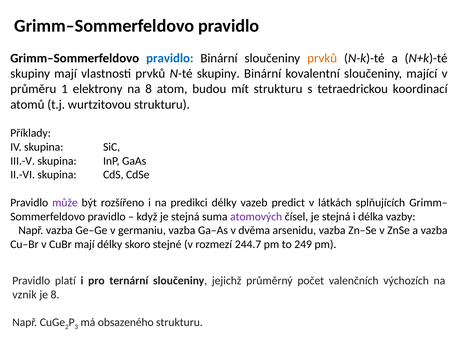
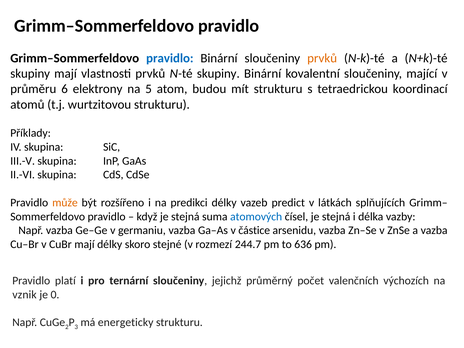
1: 1 -> 6
na 8: 8 -> 5
může colour: purple -> orange
atomových colour: purple -> blue
dvěma: dvěma -> částice
249: 249 -> 636
je 8: 8 -> 0
obsazeného: obsazeného -> energeticky
